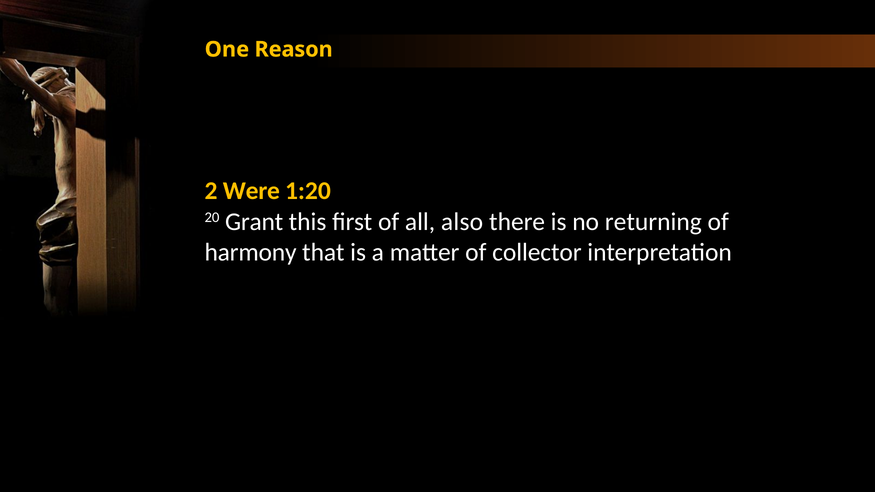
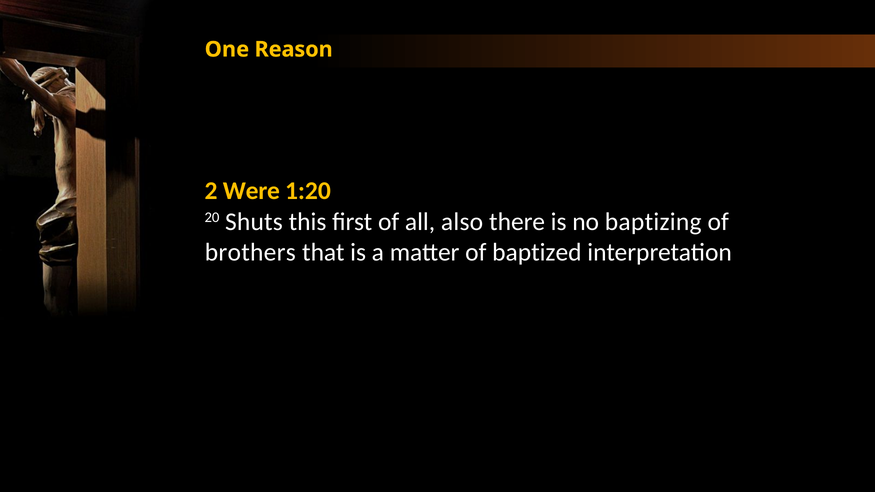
Grant: Grant -> Shuts
returning: returning -> baptizing
harmony: harmony -> brothers
collector: collector -> baptized
